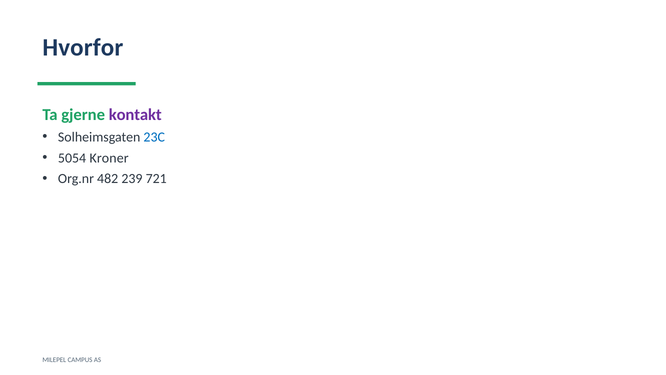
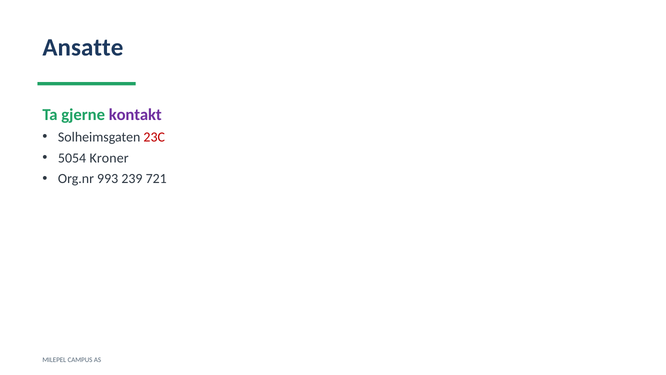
Hvorfor: Hvorfor -> Ansatte
23C colour: blue -> red
482: 482 -> 993
